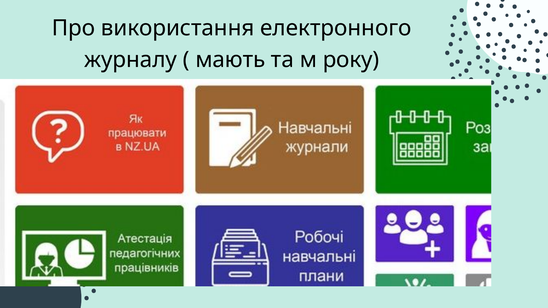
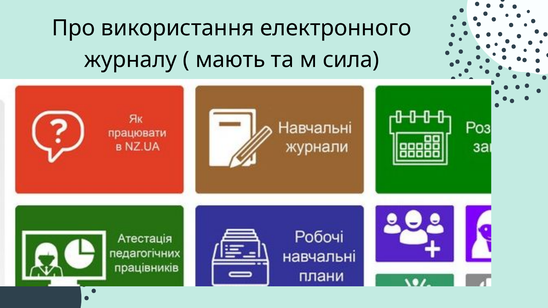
року: року -> сила
